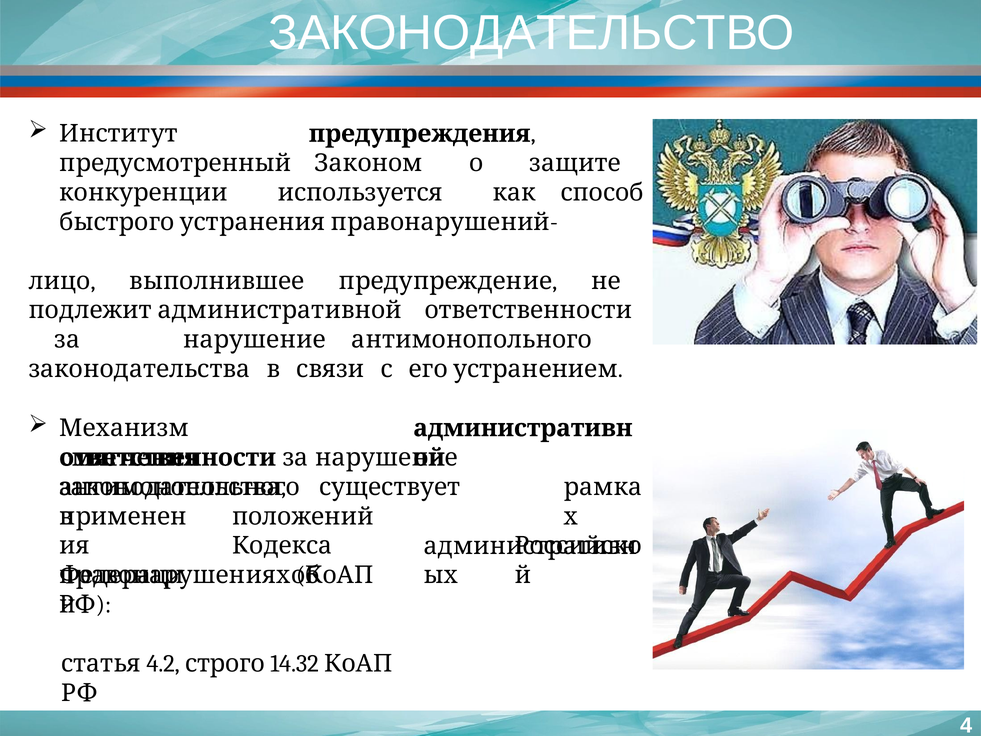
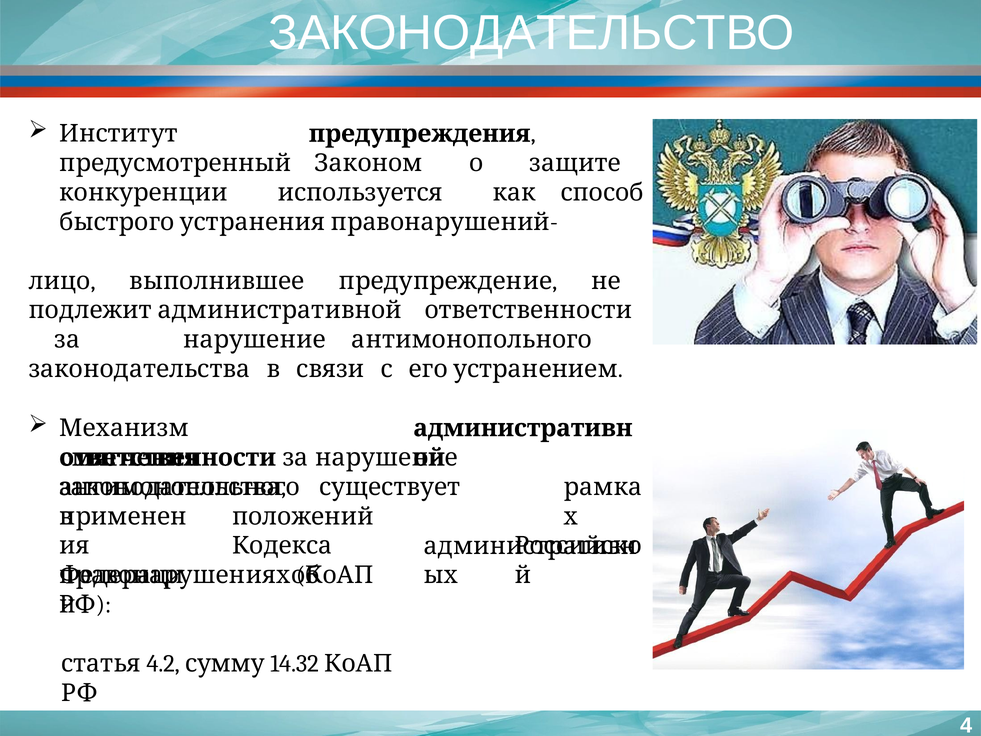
строго: строго -> сумму
